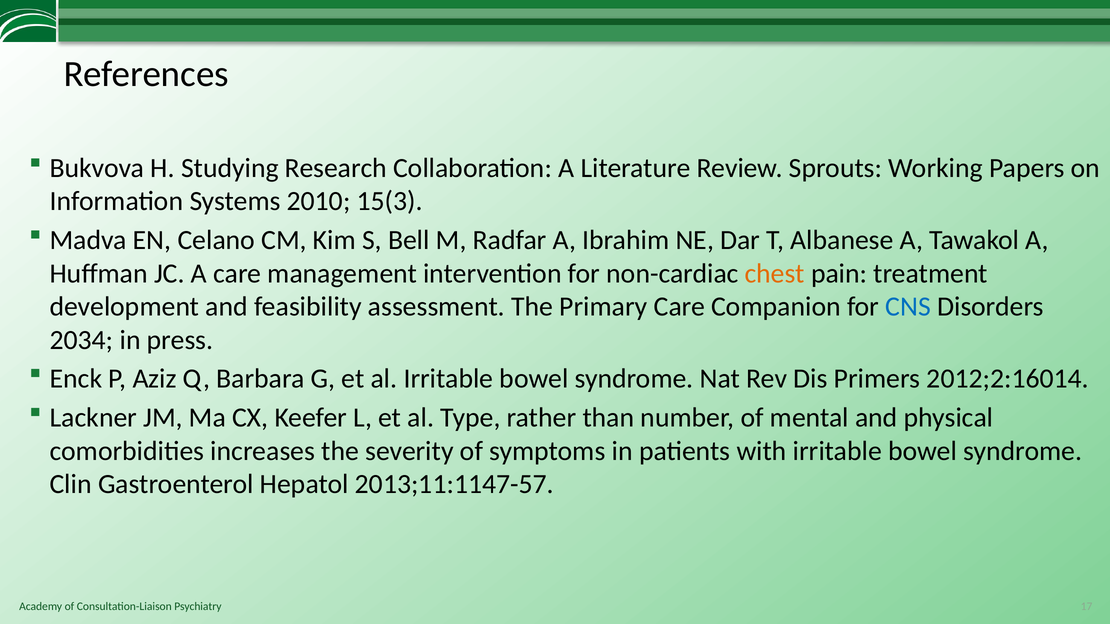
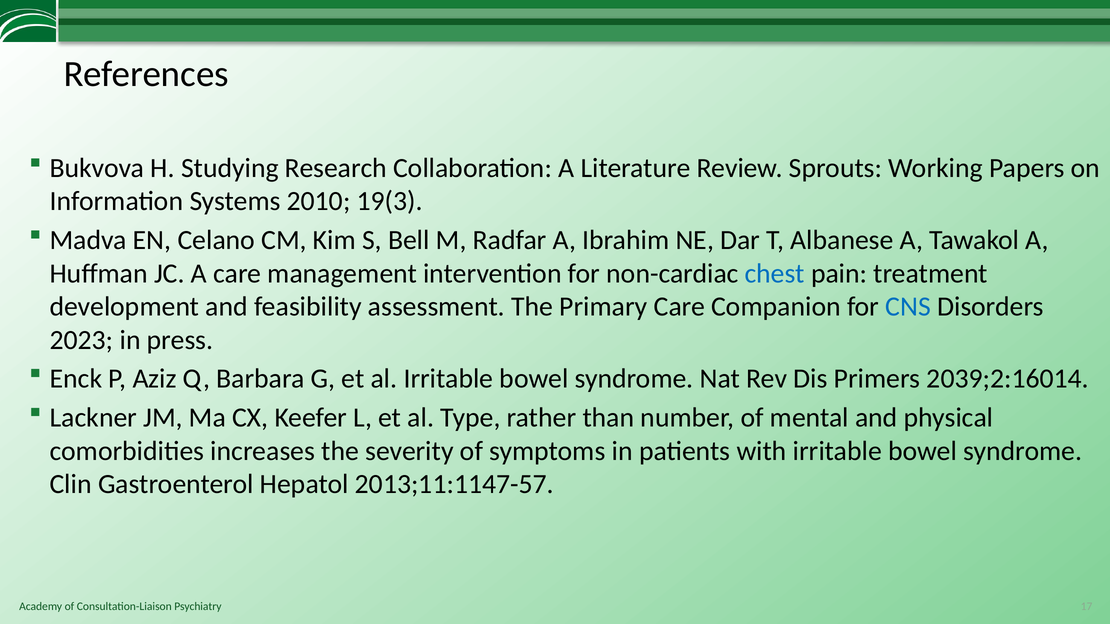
15(3: 15(3 -> 19(3
chest colour: orange -> blue
2034: 2034 -> 2023
2012;2:16014: 2012;2:16014 -> 2039;2:16014
